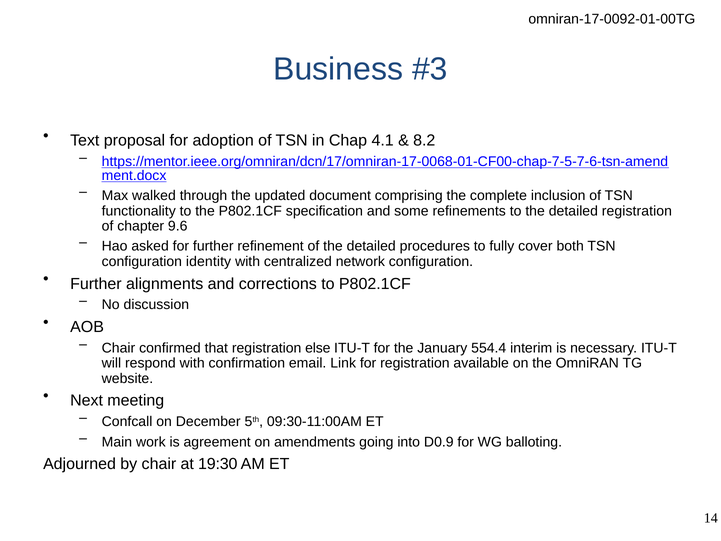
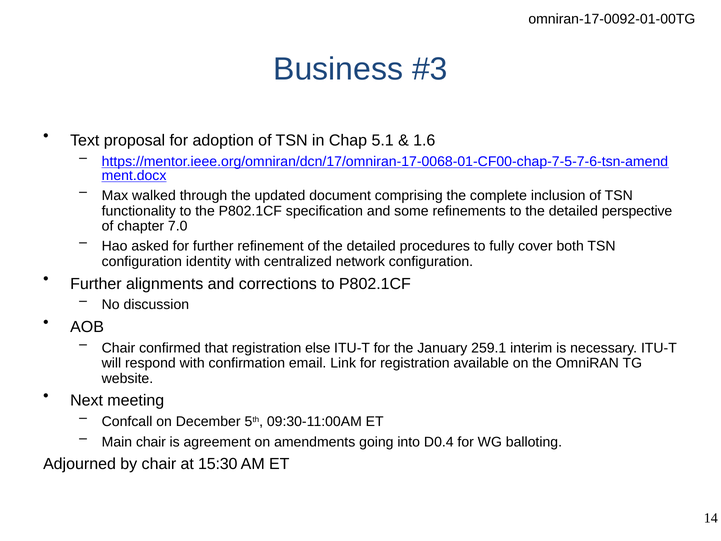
4.1: 4.1 -> 5.1
8.2: 8.2 -> 1.6
detailed registration: registration -> perspective
9.6: 9.6 -> 7.0
554.4: 554.4 -> 259.1
Main work: work -> chair
D0.9: D0.9 -> D0.4
19:30: 19:30 -> 15:30
